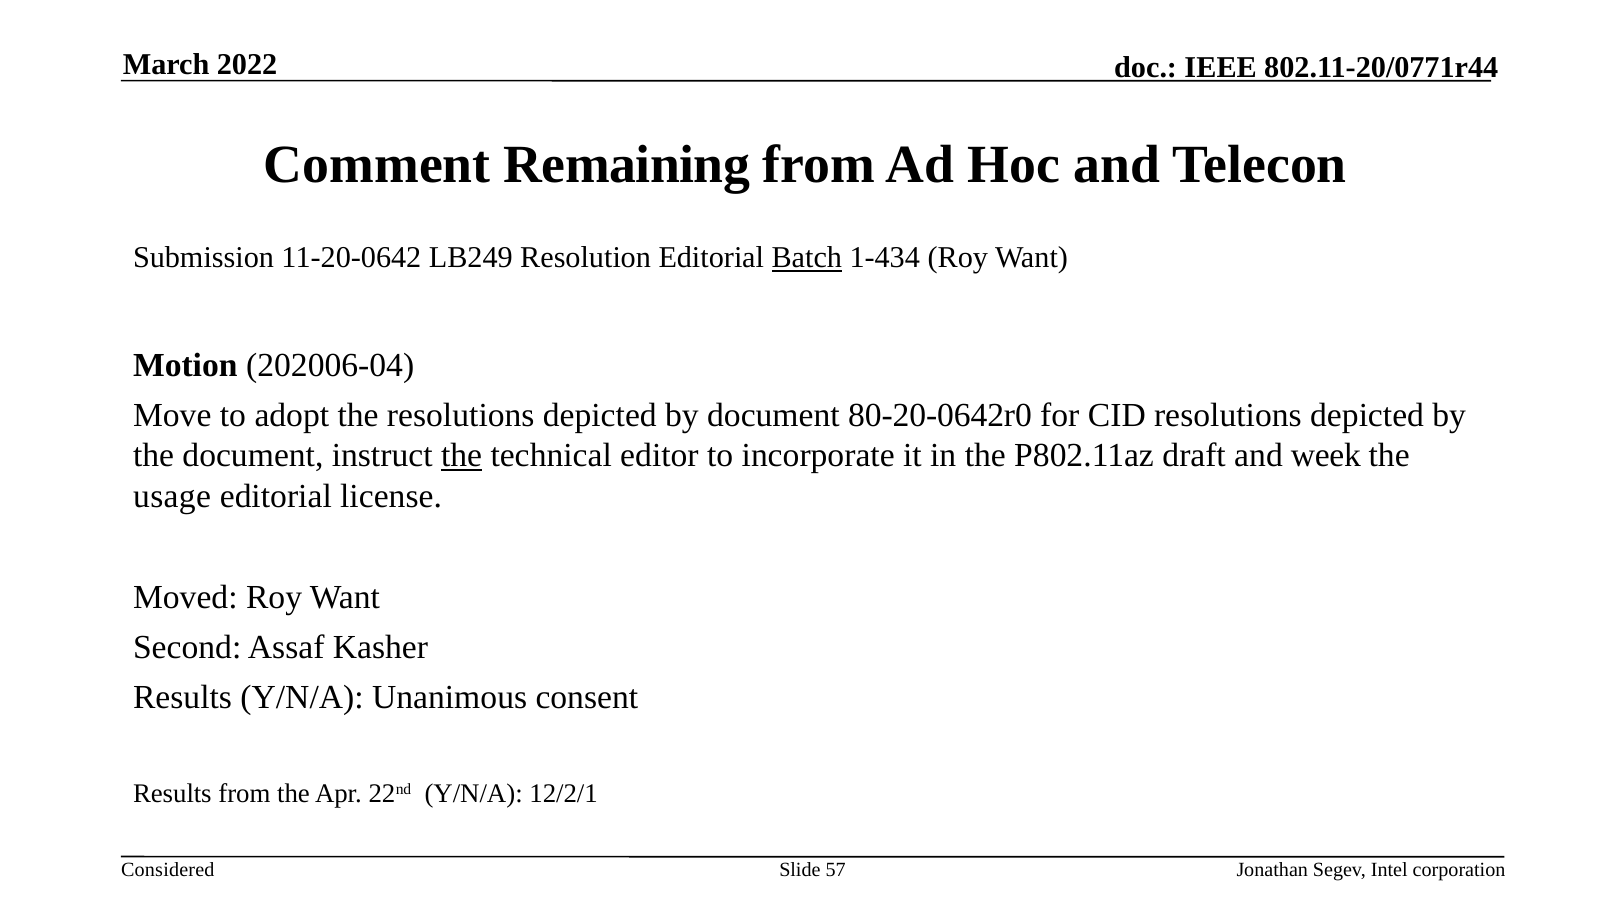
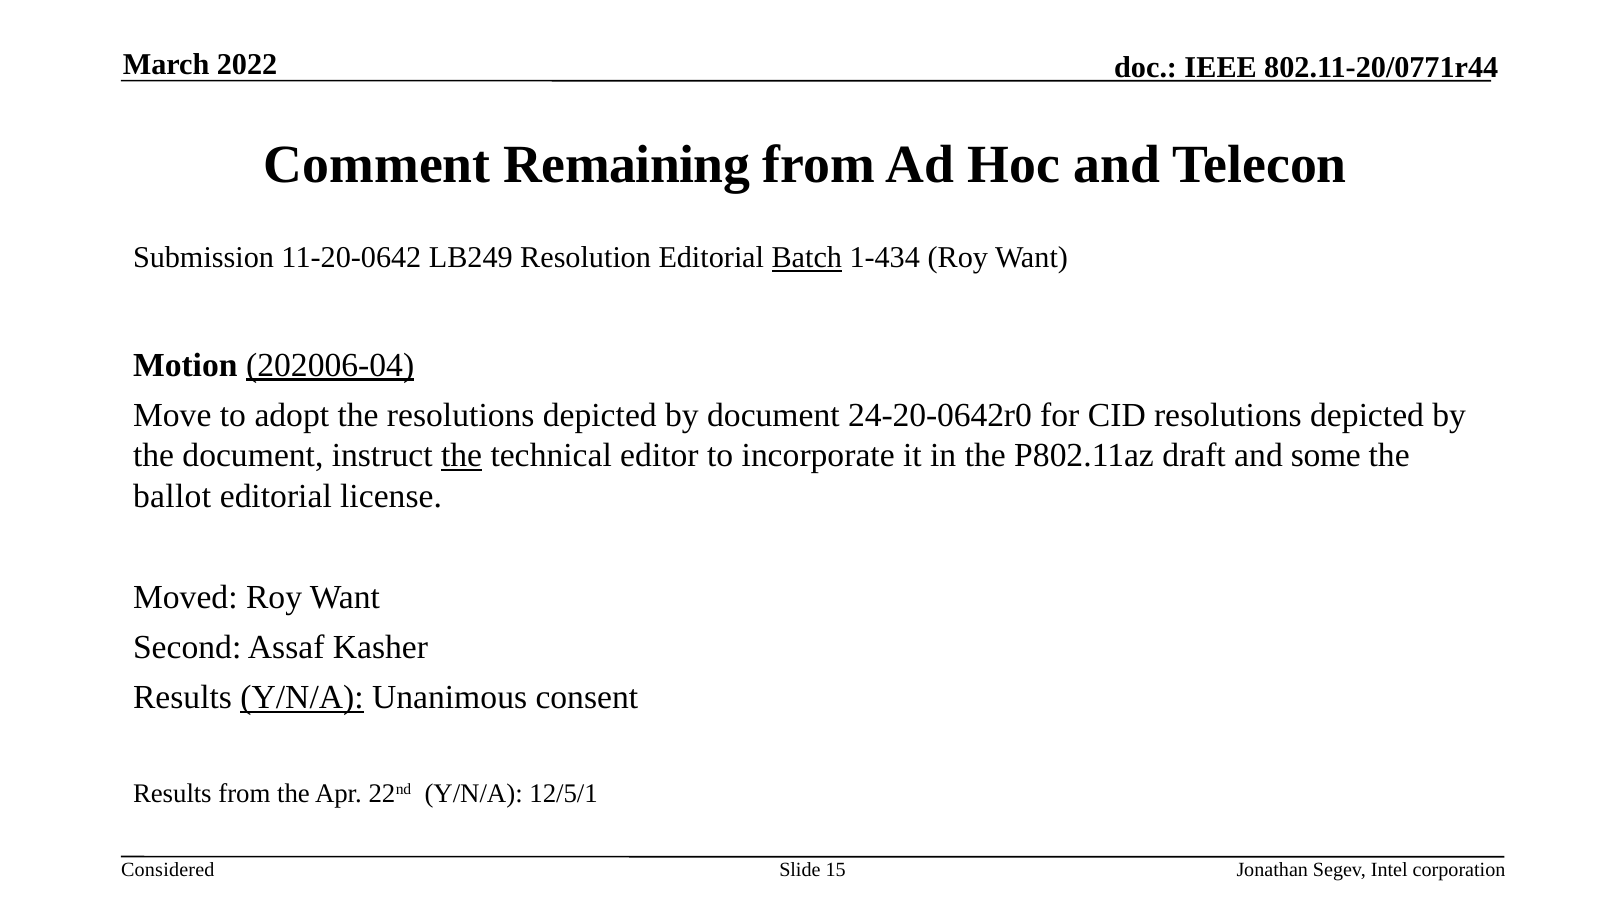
202006-04 underline: none -> present
80-20-0642r0: 80-20-0642r0 -> 24-20-0642r0
week: week -> some
usage: usage -> ballot
Y/N/A at (302, 698) underline: none -> present
12/2/1: 12/2/1 -> 12/5/1
57: 57 -> 15
